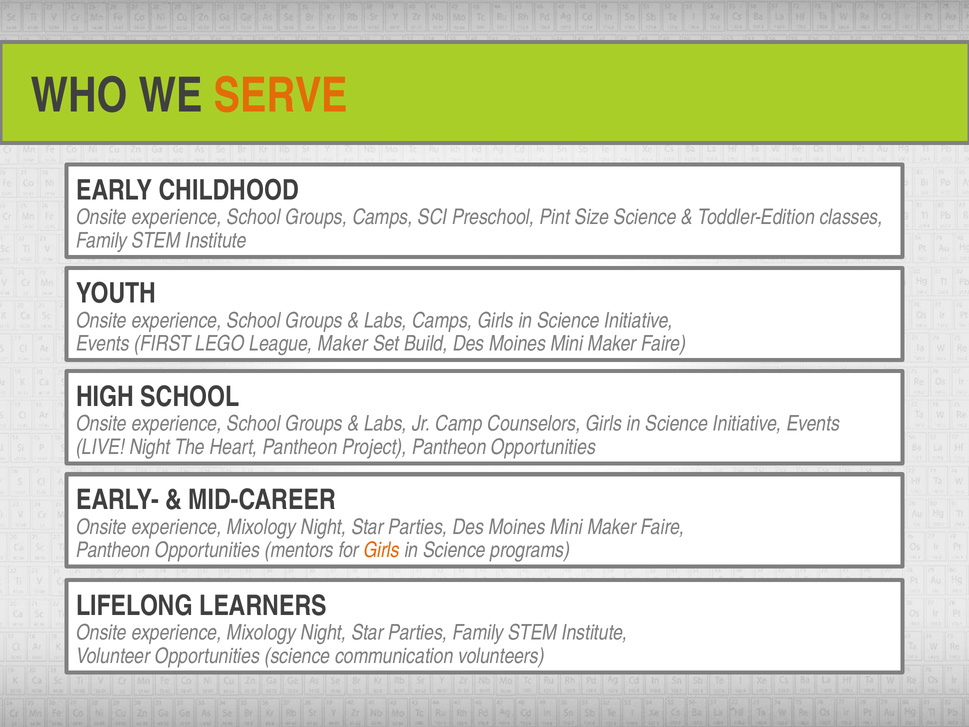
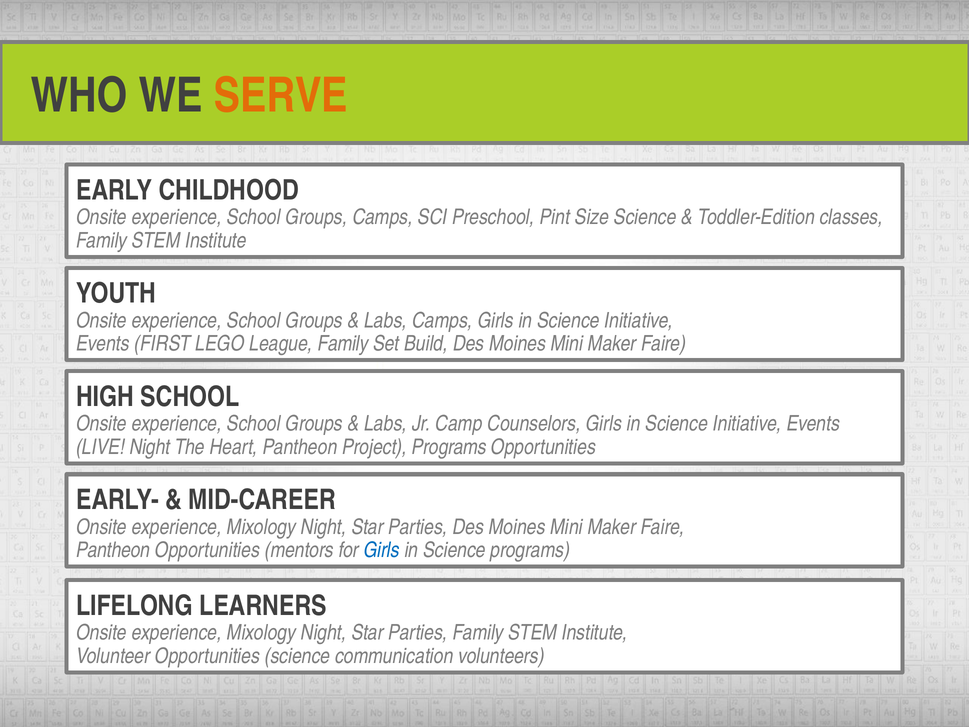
League Maker: Maker -> Family
Project Pantheon: Pantheon -> Programs
Girls at (382, 550) colour: orange -> blue
